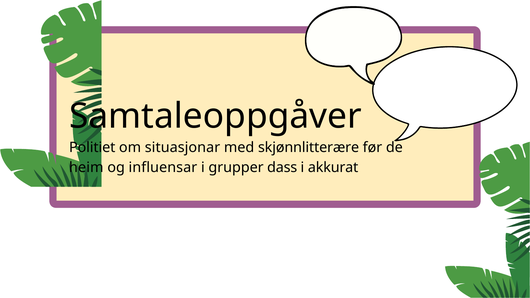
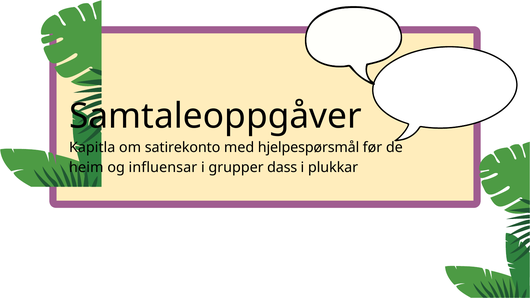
Politiet: Politiet -> Kapitla
situasjonar: situasjonar -> satirekonto
skjønnlitterære: skjønnlitterære -> hjelpespørsmål
akkurat: akkurat -> plukkar
